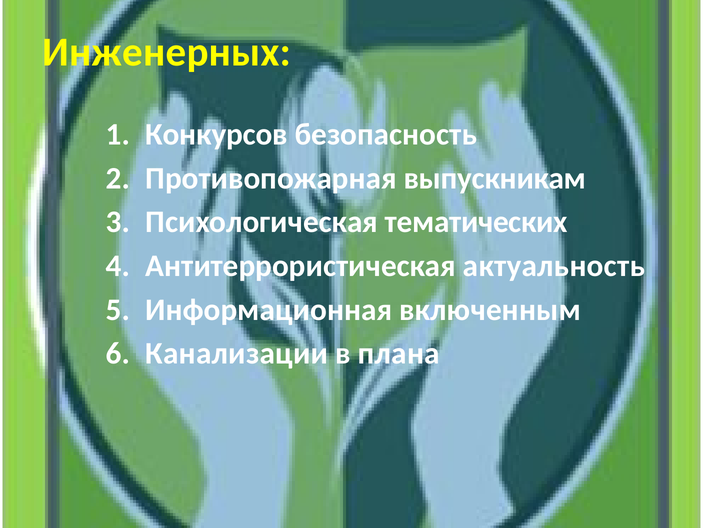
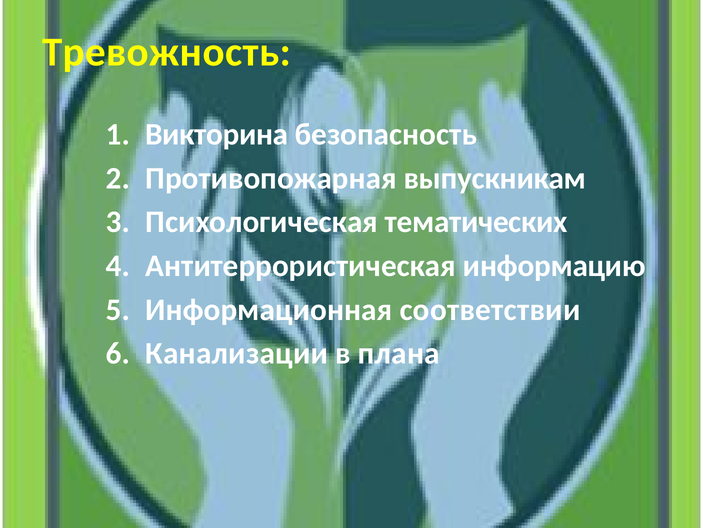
Инженерных: Инженерных -> Тревожность
Конкурсов: Конкурсов -> Викторина
актуальность: актуальность -> информацию
включенным: включенным -> соответствии
